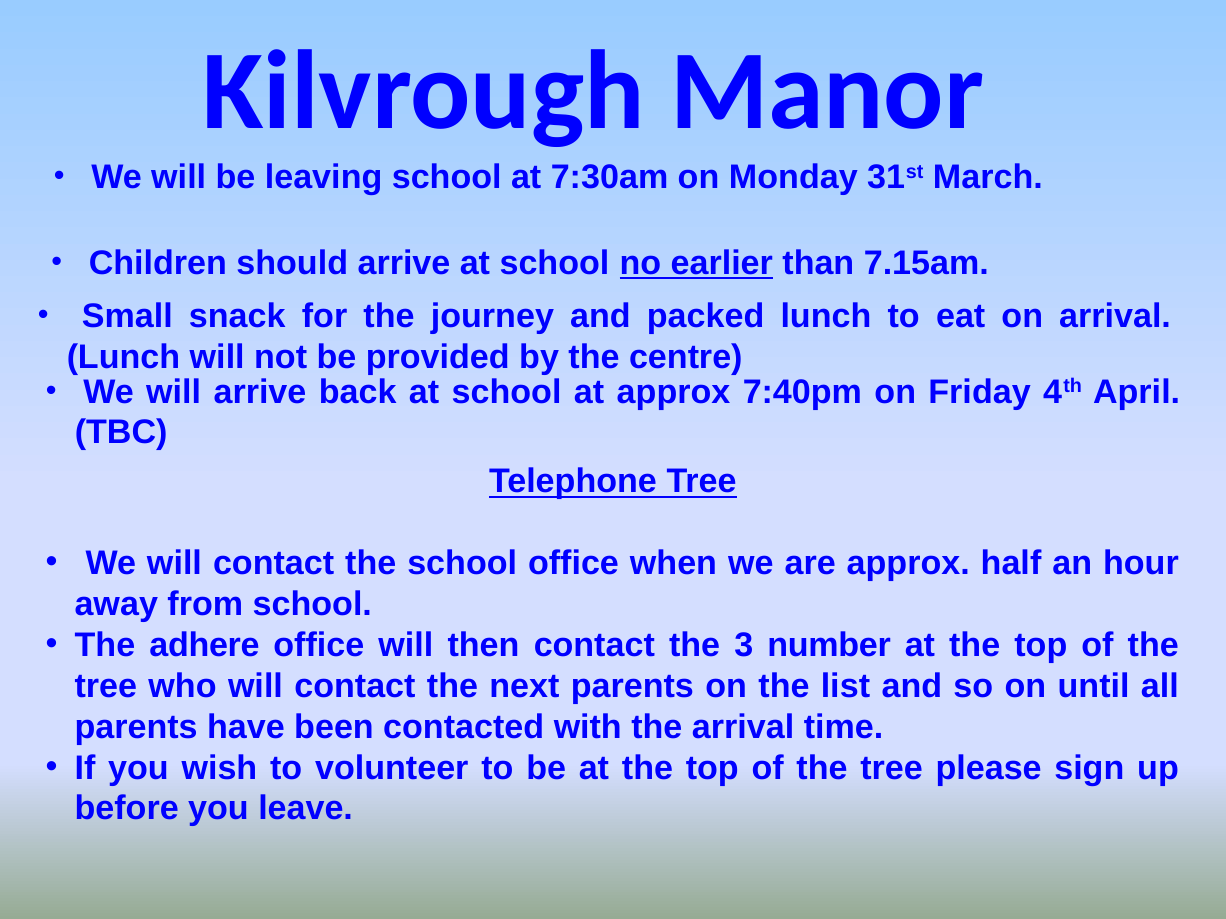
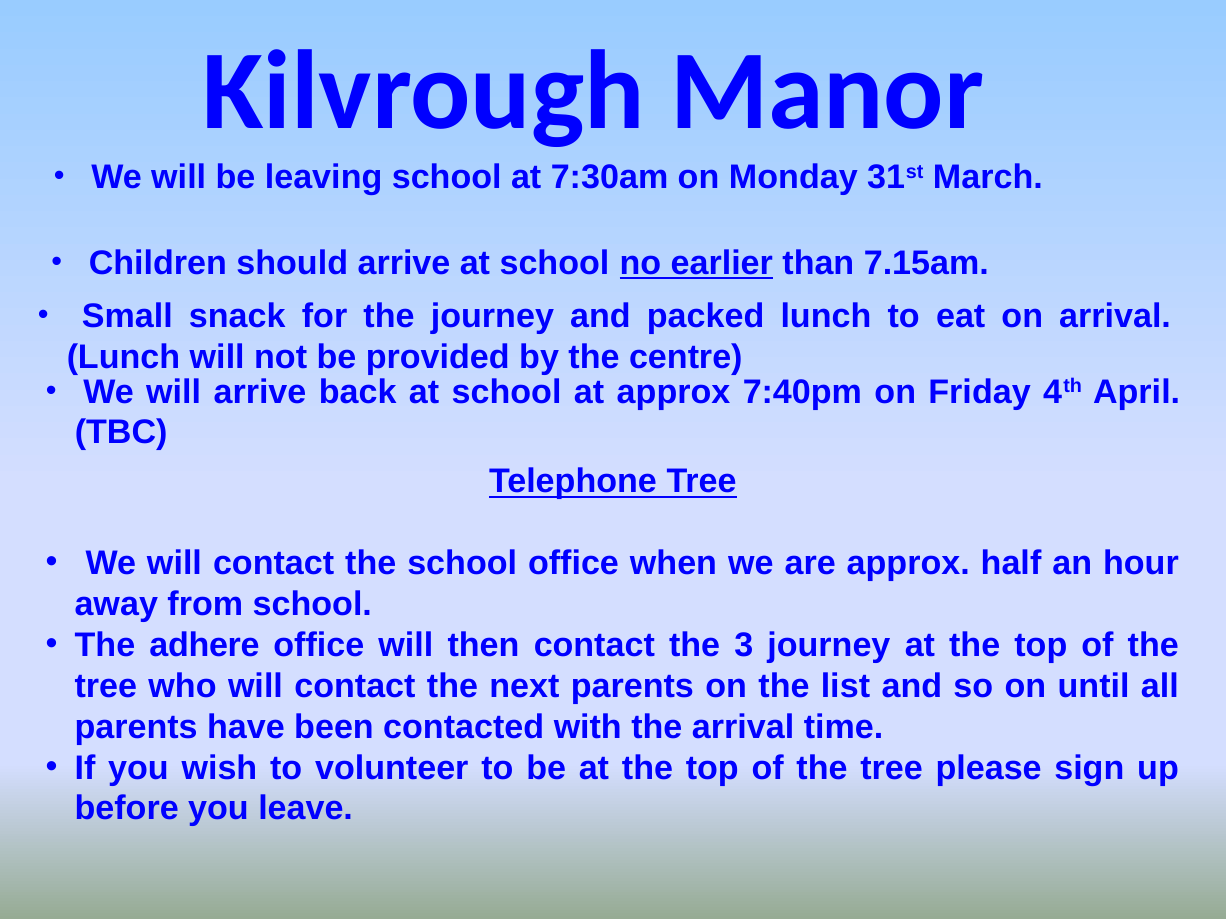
3 number: number -> journey
